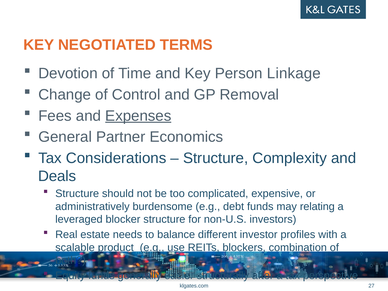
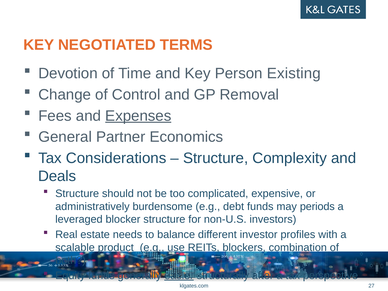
Linkage: Linkage -> Existing
relating: relating -> periods
easier underline: none -> present
